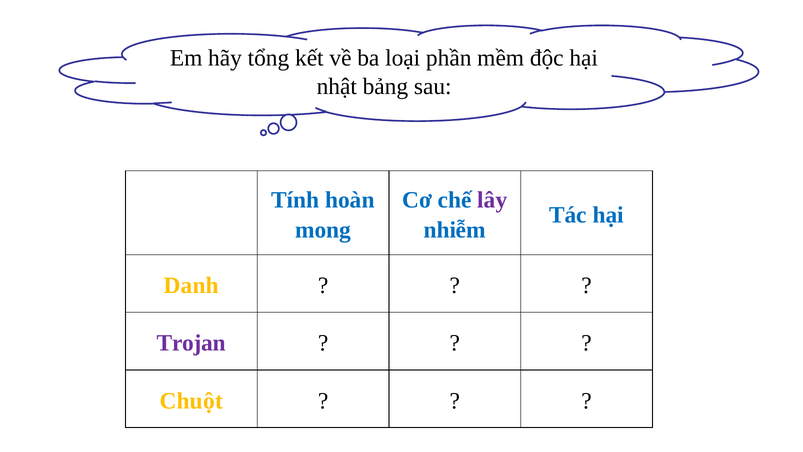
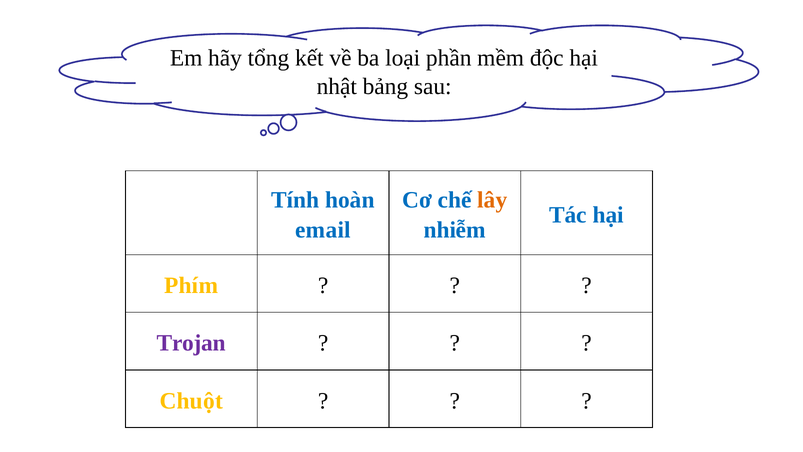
lây colour: purple -> orange
mong: mong -> email
Danh: Danh -> Phím
